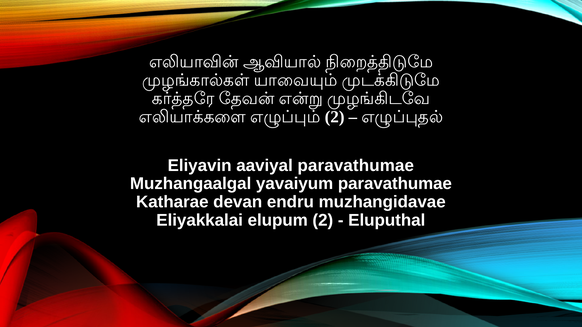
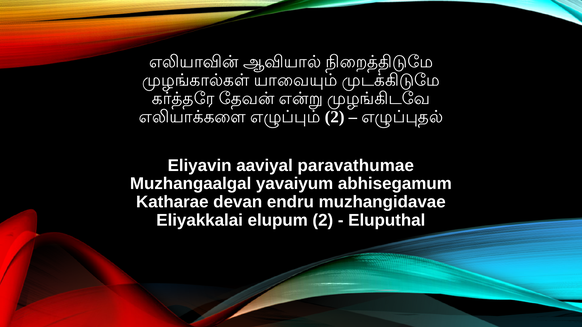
yavaiyum paravathumae: paravathumae -> abhisegamum
